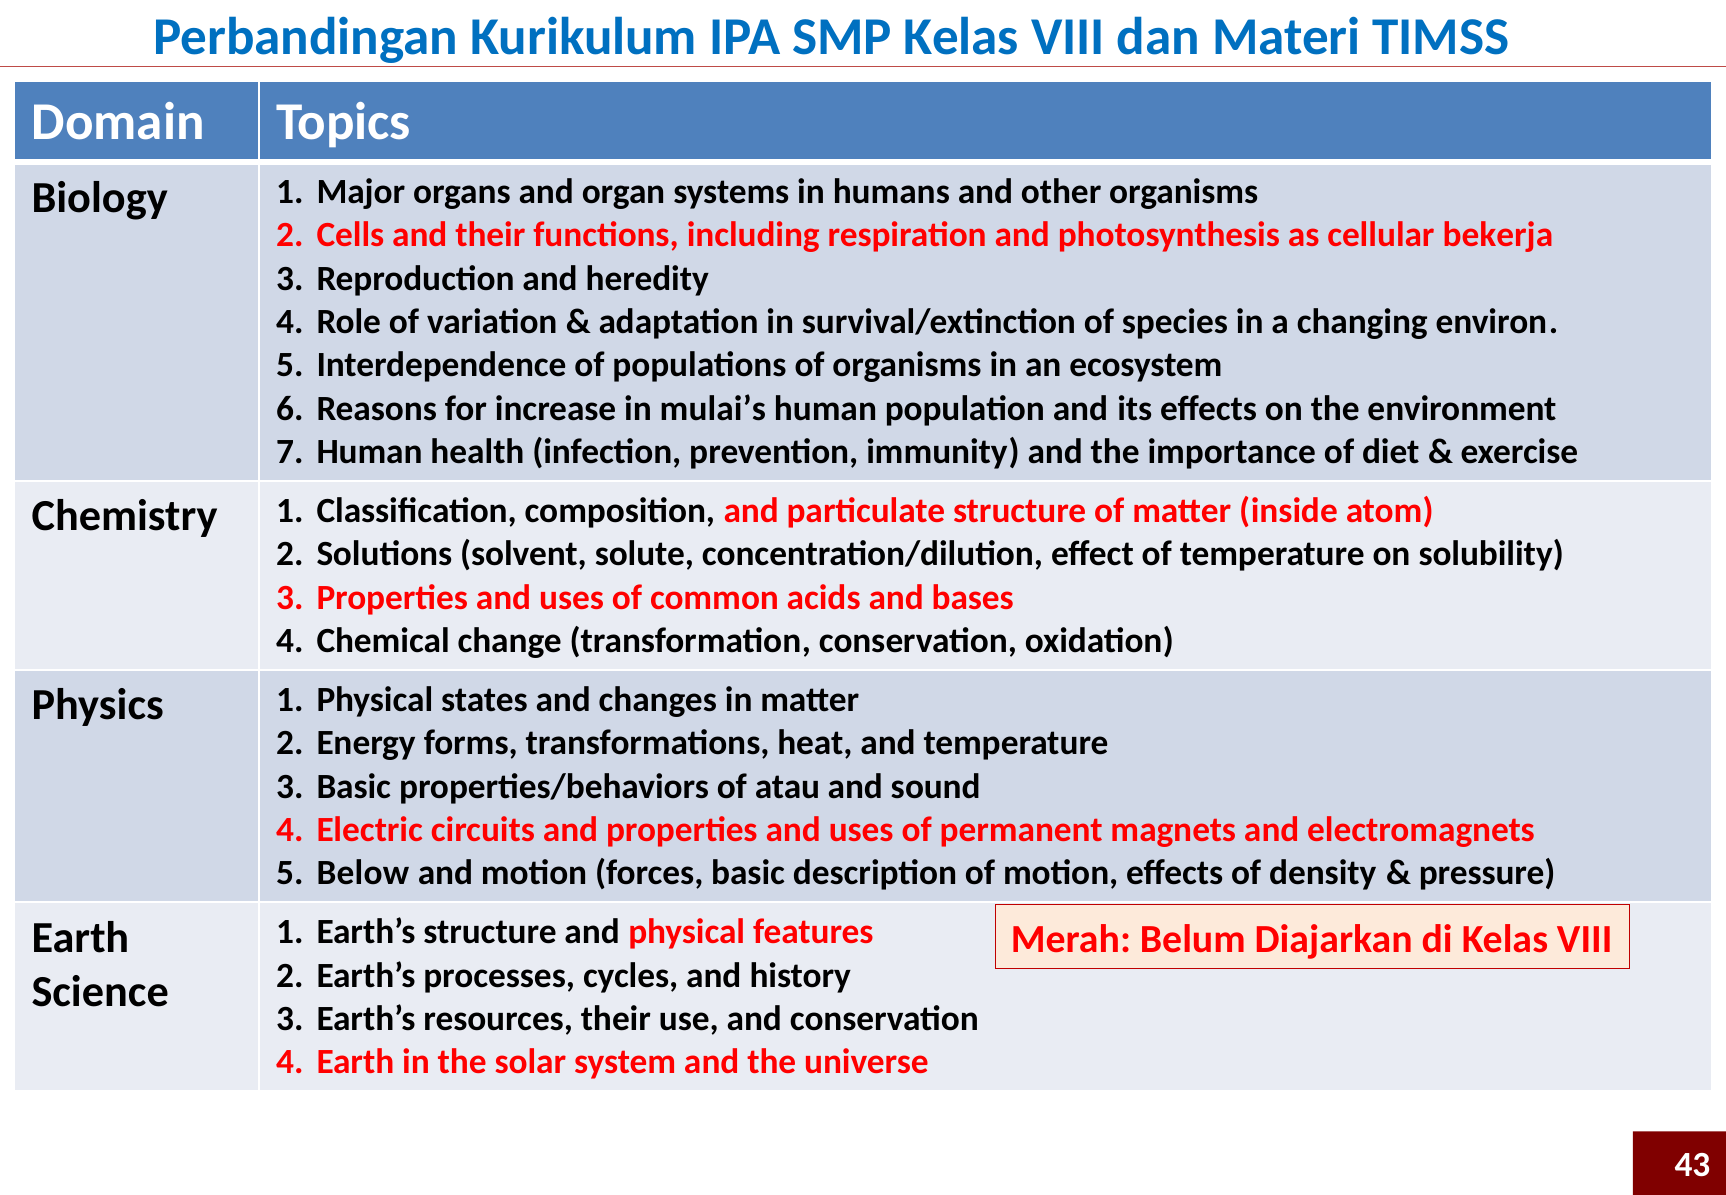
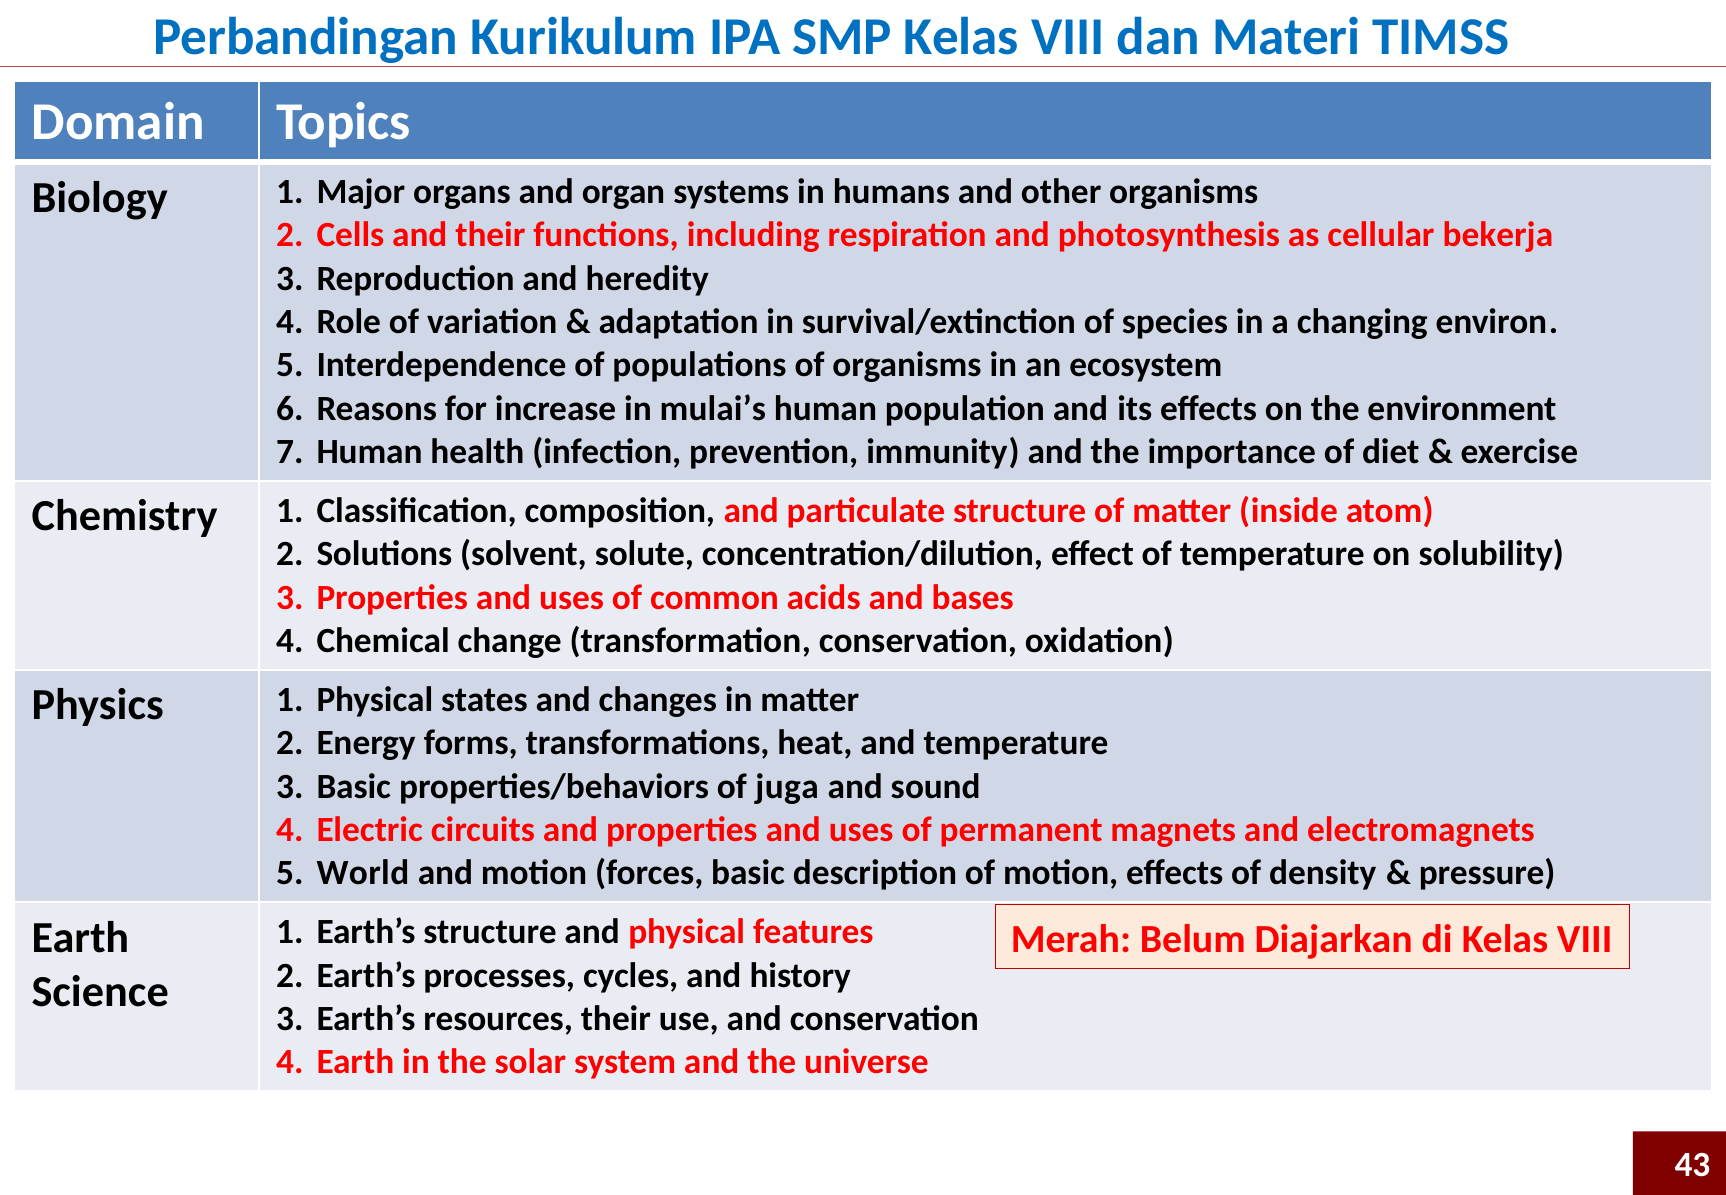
atau: atau -> juga
Below: Below -> World
